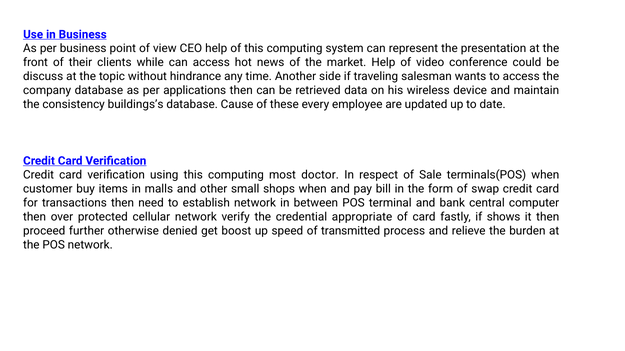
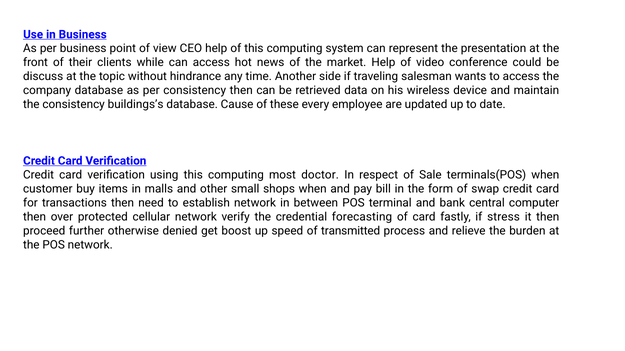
per applications: applications -> consistency
appropriate: appropriate -> forecasting
shows: shows -> stress
